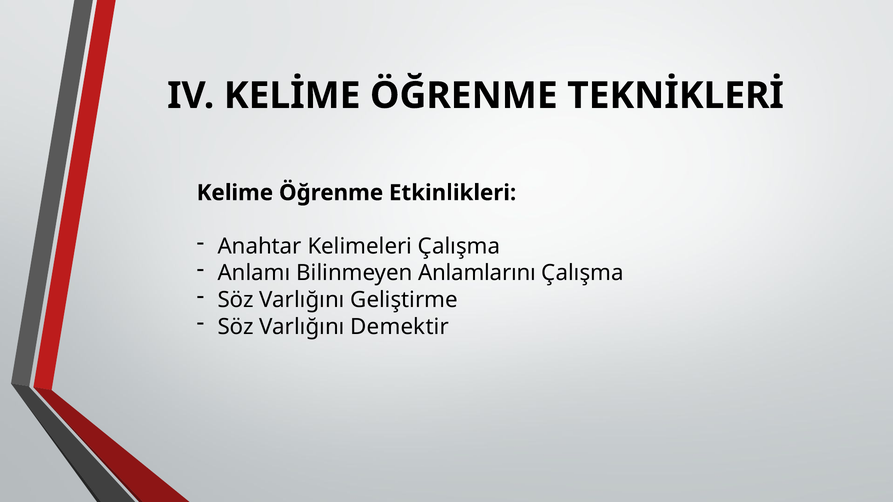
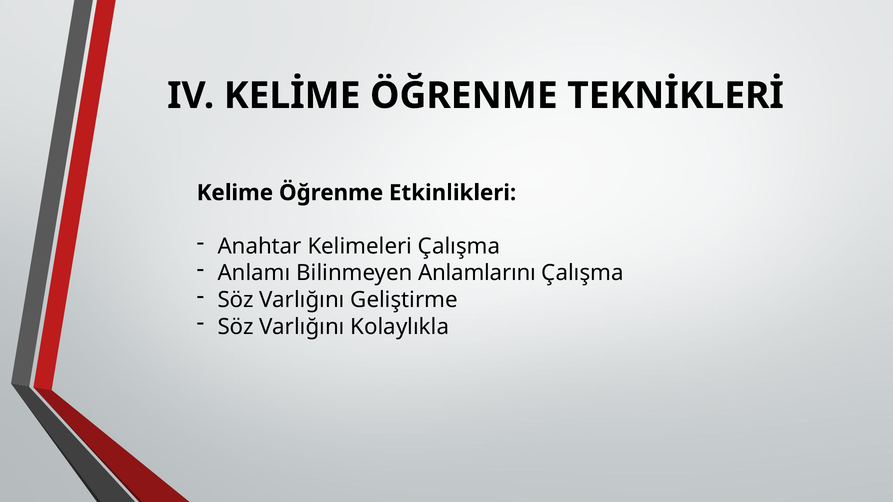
Demektir: Demektir -> Kolaylıkla
